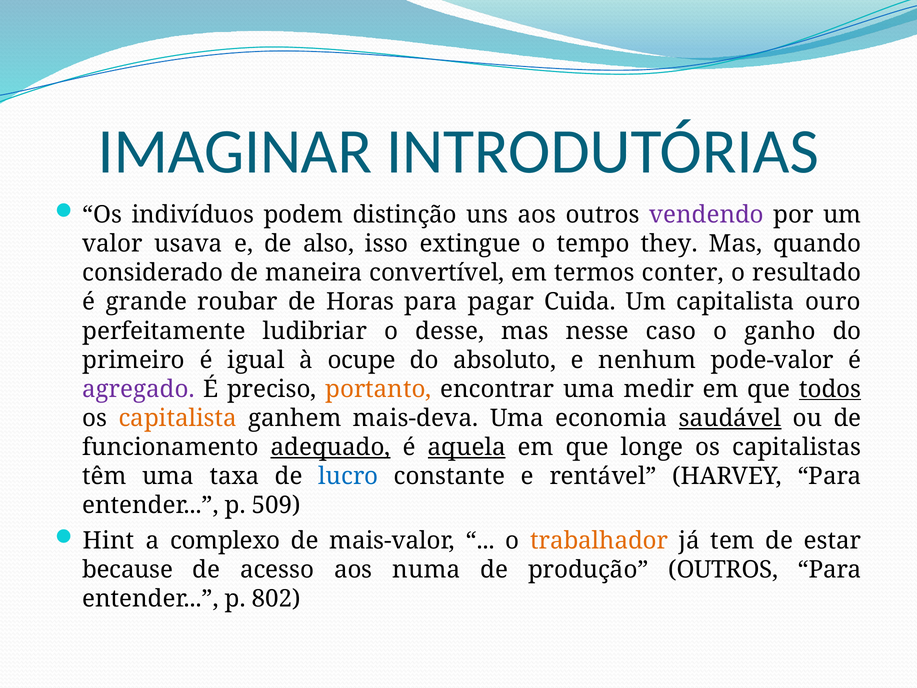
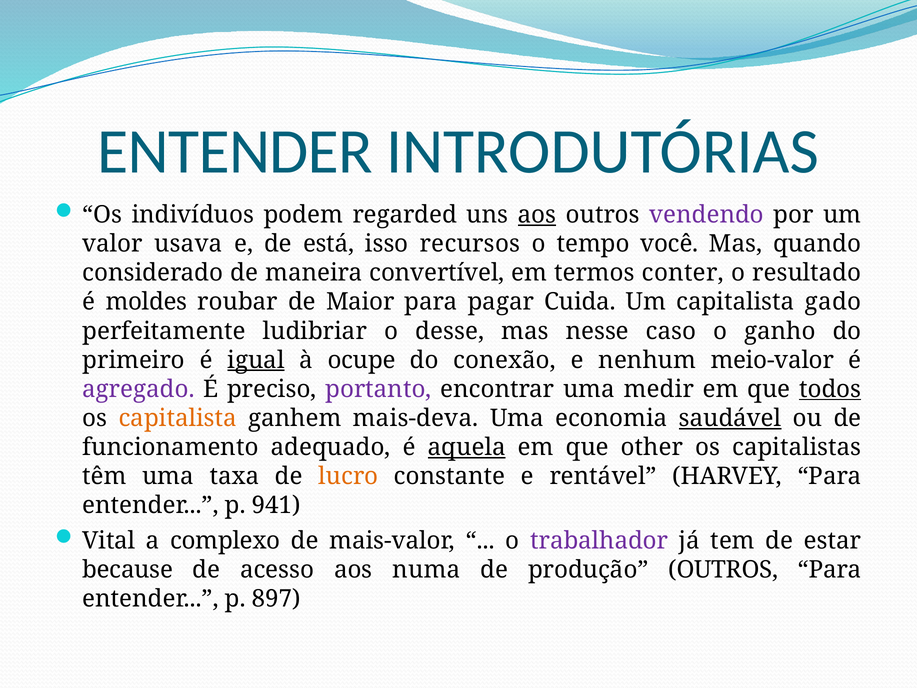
IMAGINAR at (235, 151): IMAGINAR -> ENTENDER
distinção: distinção -> regarded
aos at (537, 215) underline: none -> present
also: also -> está
extingue: extingue -> recursos
they: they -> você
grande: grande -> moldes
Horas: Horas -> Maior
ouro: ouro -> gado
igual underline: none -> present
absoluto: absoluto -> conexão
pode-valor: pode-valor -> meio-valor
portanto colour: orange -> purple
adequado underline: present -> none
longe: longe -> other
lucro colour: blue -> orange
509: 509 -> 941
Hint: Hint -> Vital
trabalhador colour: orange -> purple
802: 802 -> 897
